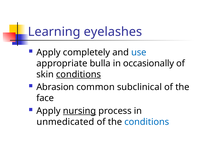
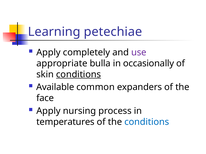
eyelashes: eyelashes -> petechiae
use colour: blue -> purple
Abrasion: Abrasion -> Available
subclinical: subclinical -> expanders
nursing underline: present -> none
unmedicated: unmedicated -> temperatures
